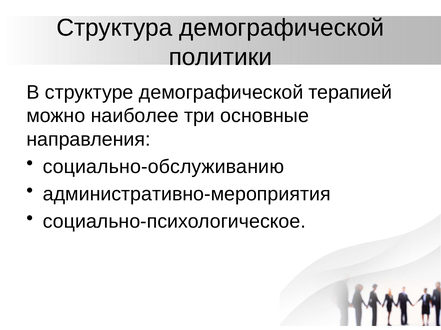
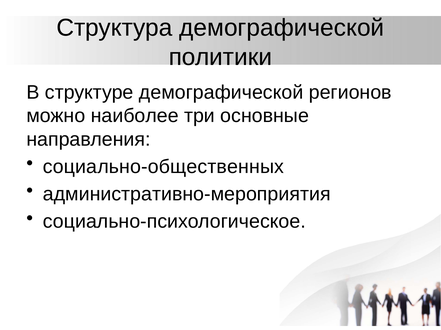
терапией: терапией -> регионов
социально-обслуживанию: социально-обслуживанию -> социально-общественных
